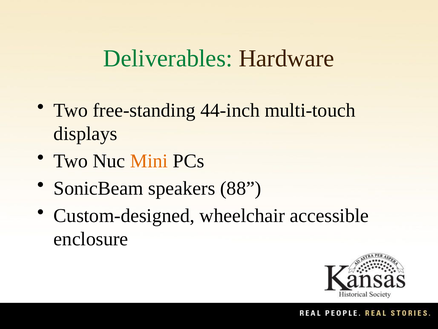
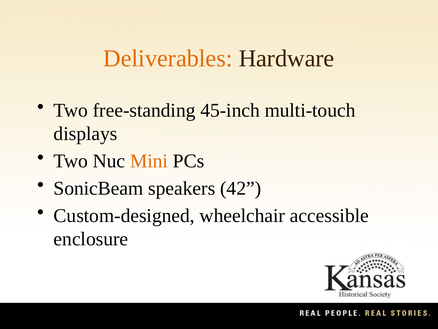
Deliverables colour: green -> orange
44-inch: 44-inch -> 45-inch
88: 88 -> 42
